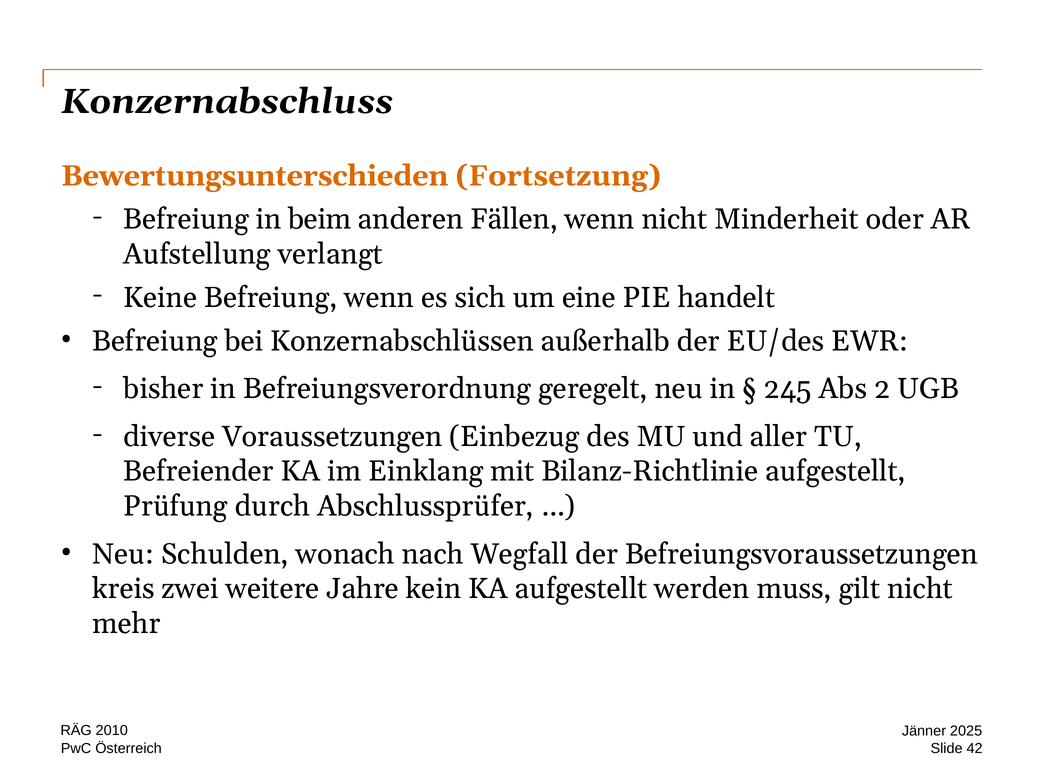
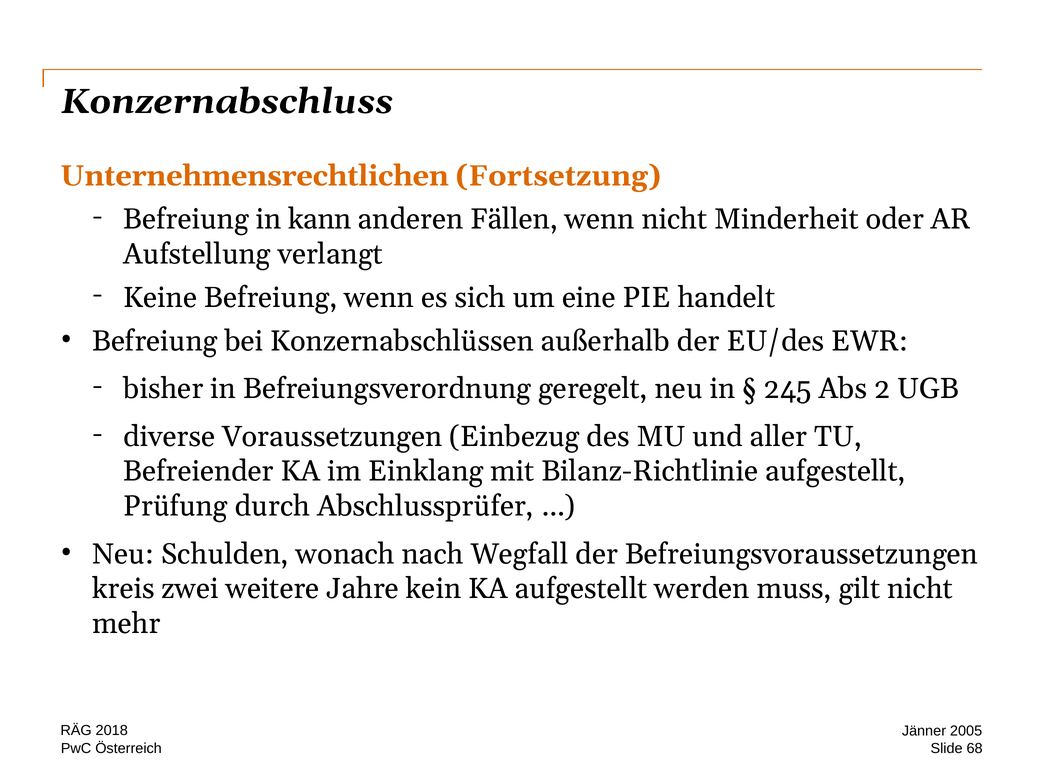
Bewertungsunterschieden: Bewertungsunterschieden -> Unternehmensrechtlichen
beim: beim -> kann
2010: 2010 -> 2018
2025: 2025 -> 2005
42: 42 -> 68
